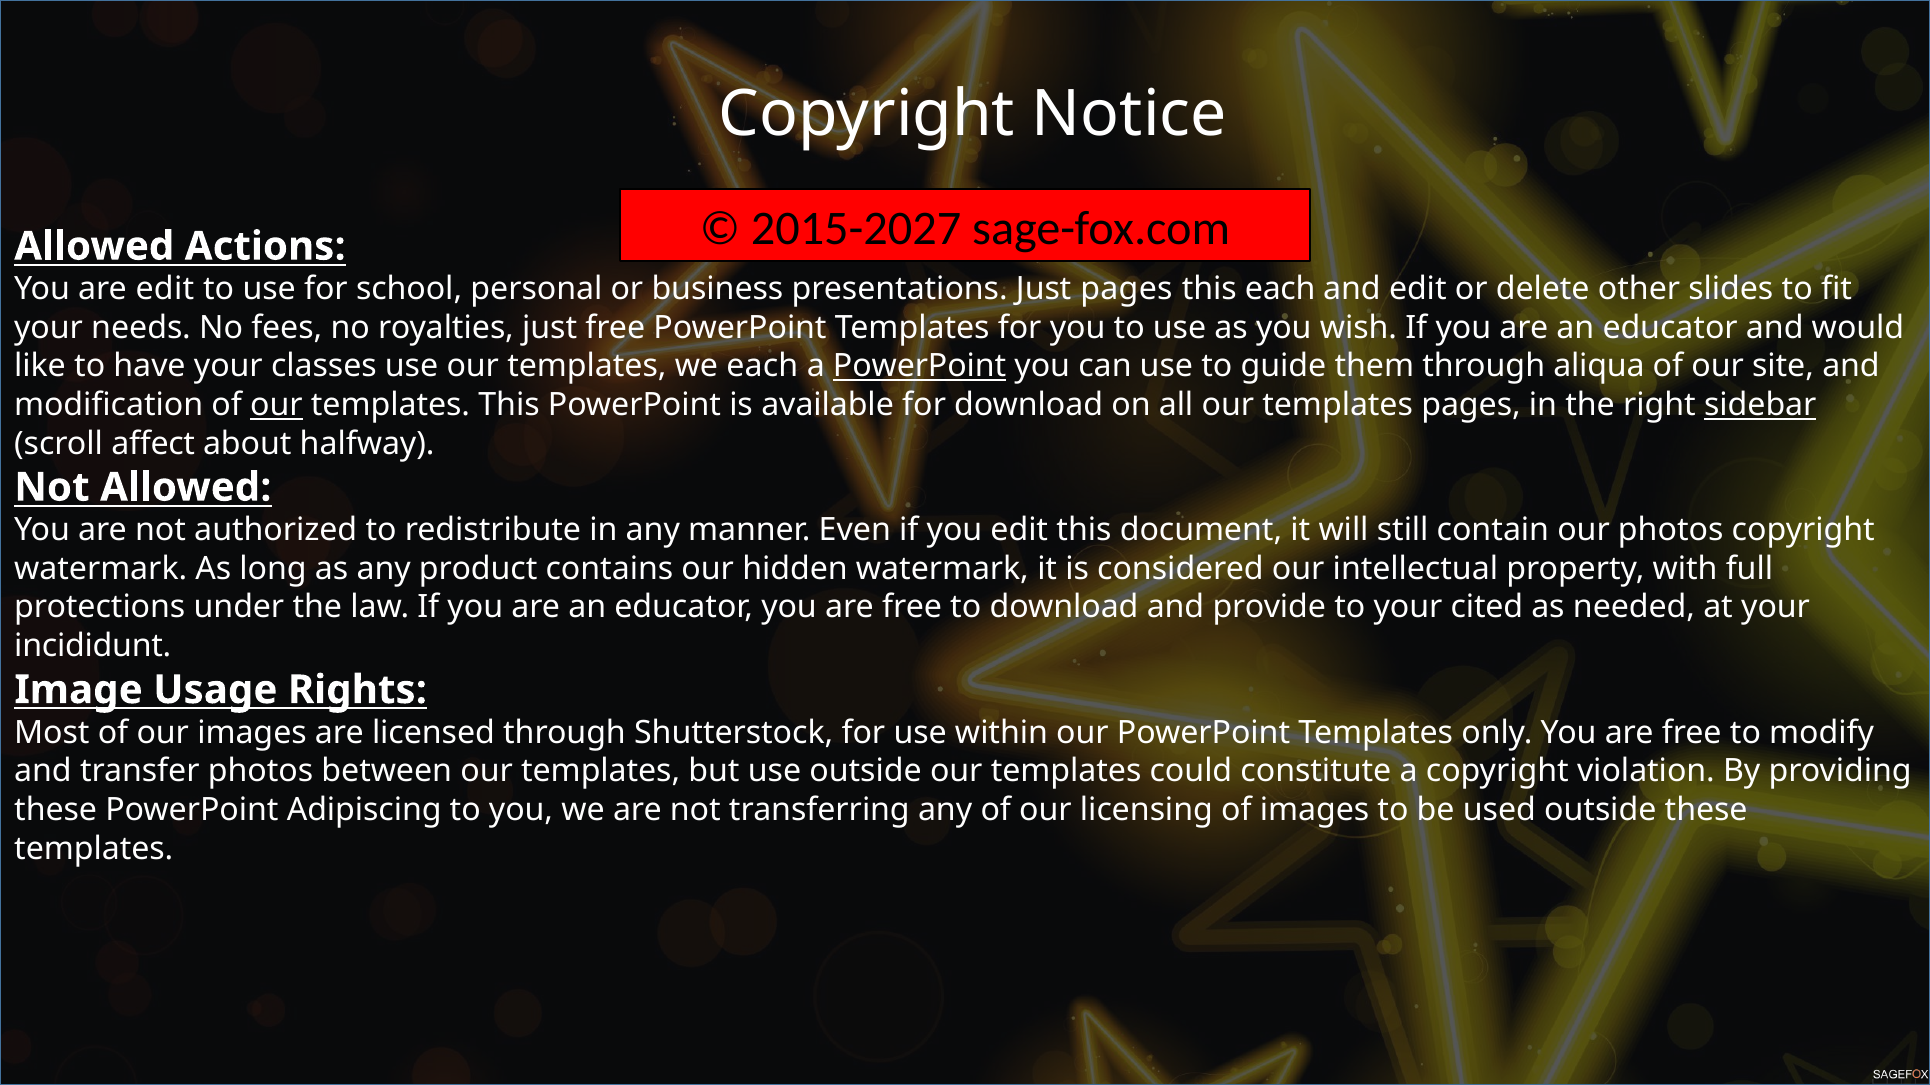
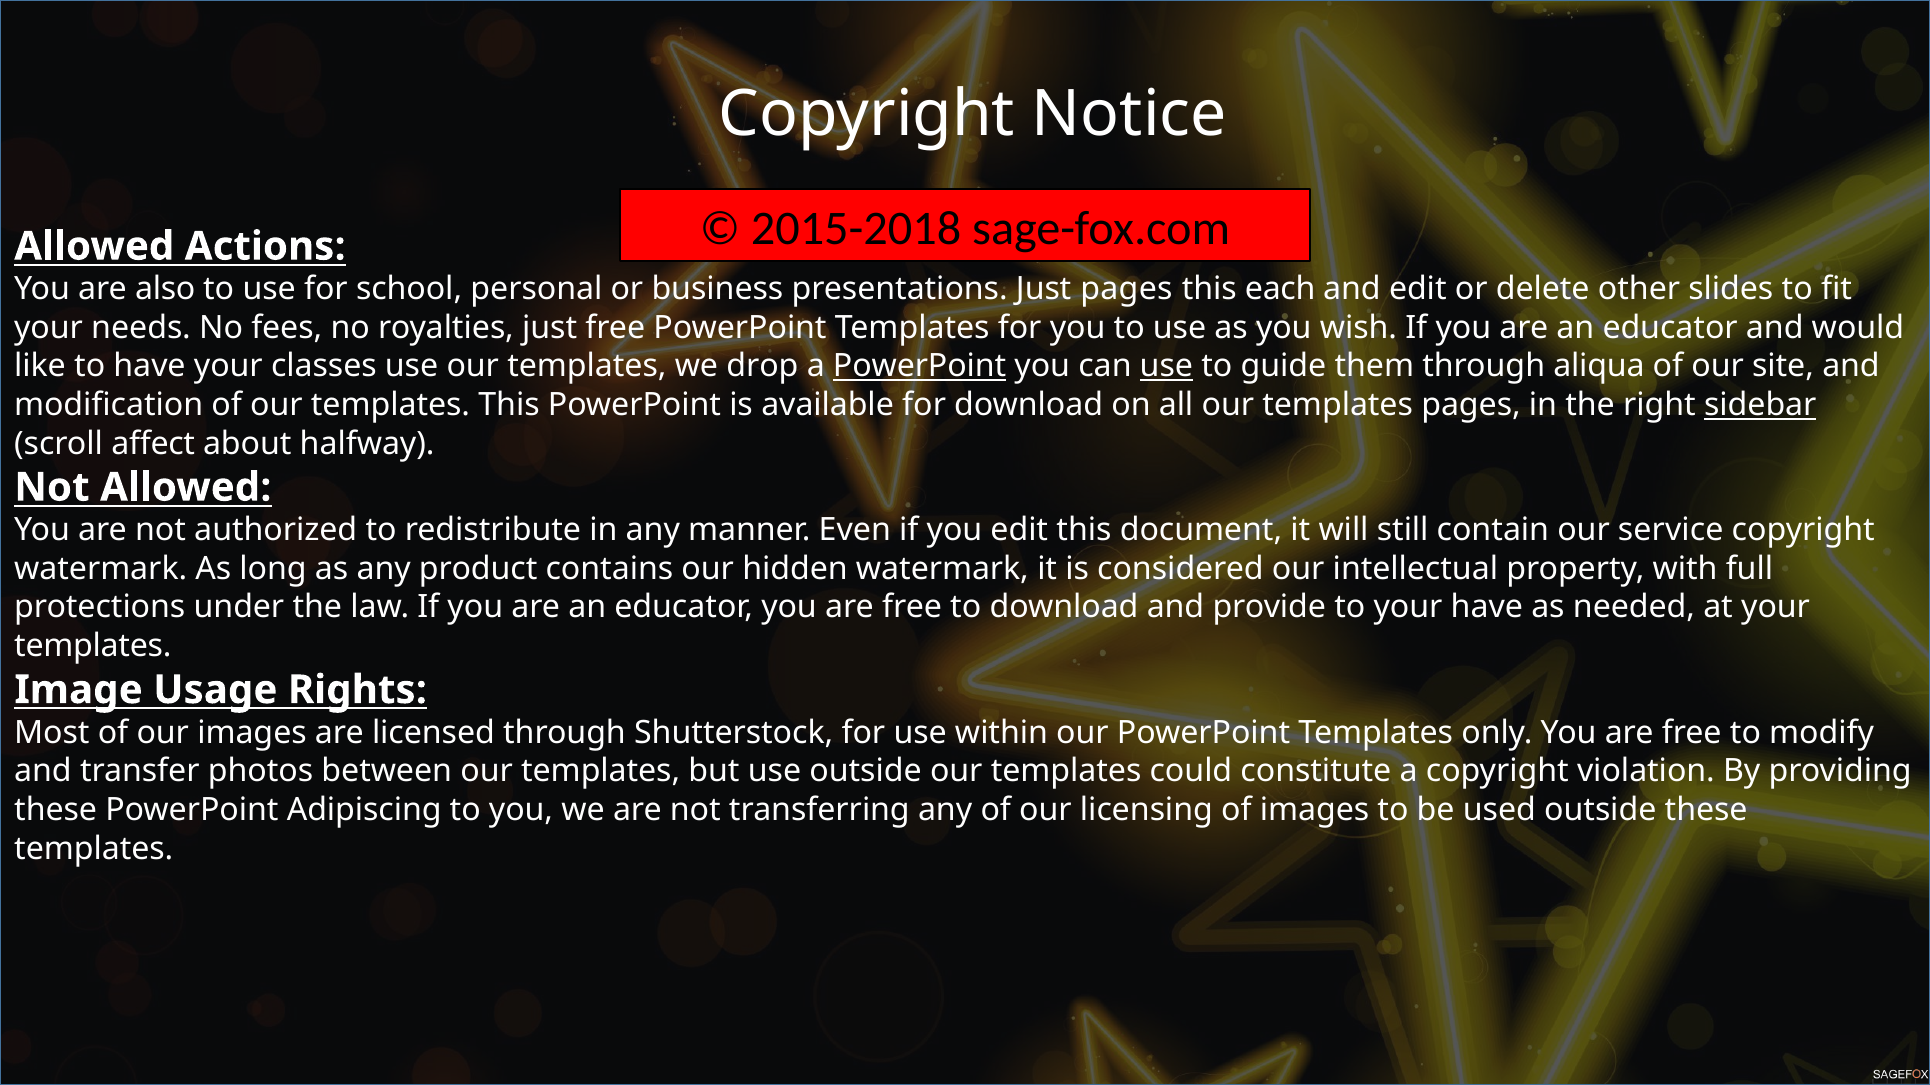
2015-2027: 2015-2027 -> 2015-2018
are edit: edit -> also
we each: each -> drop
use at (1166, 367) underline: none -> present
our at (276, 405) underline: present -> none
our photos: photos -> service
your cited: cited -> have
incididunt at (93, 646): incididunt -> templates
